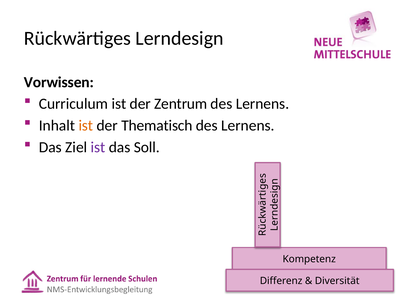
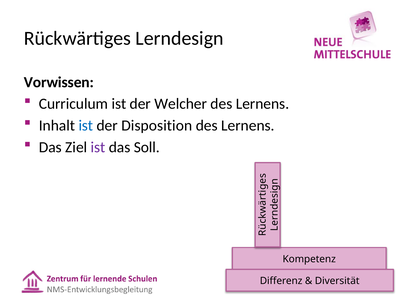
Zentrum: Zentrum -> Welcher
ist at (86, 125) colour: orange -> blue
Thematisch: Thematisch -> Disposition
